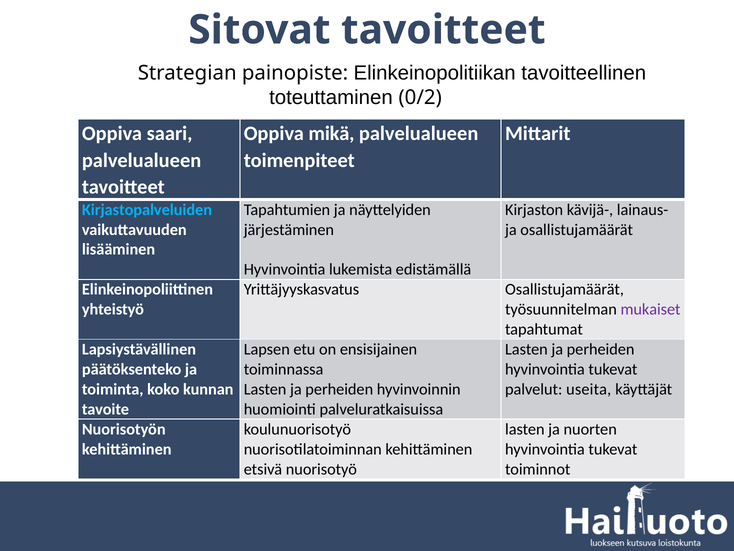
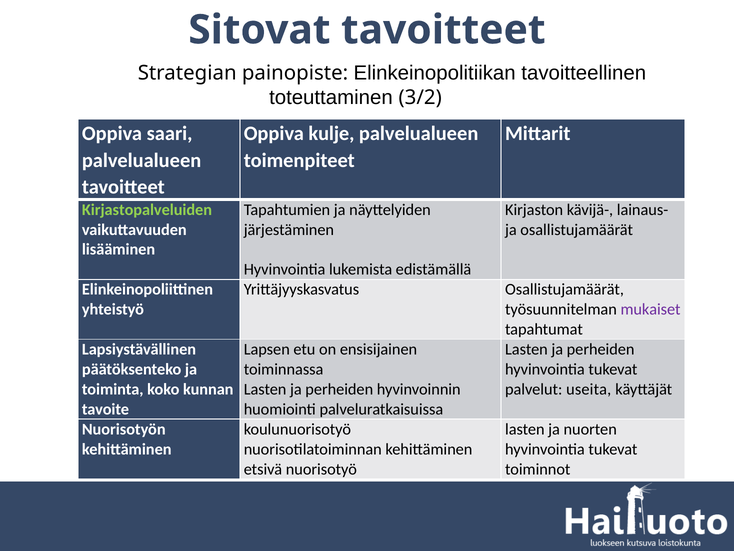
0/2: 0/2 -> 3/2
mikä: mikä -> kulje
Kirjastopalveluiden colour: light blue -> light green
